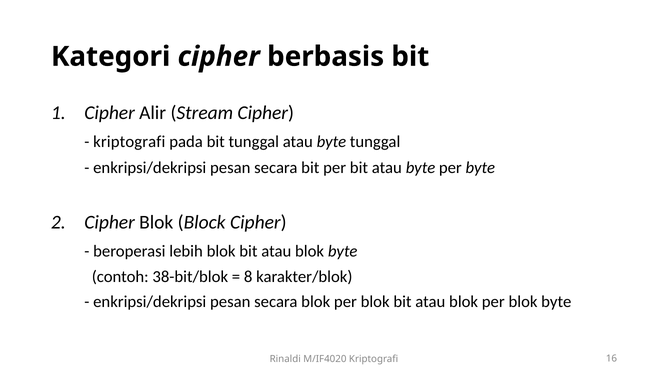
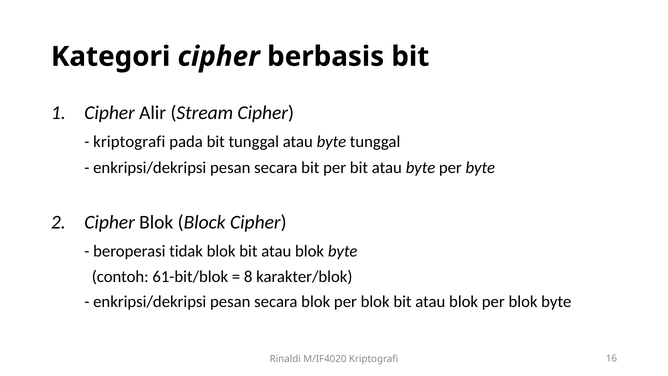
lebih: lebih -> tidak
38-bit/blok: 38-bit/blok -> 61-bit/blok
